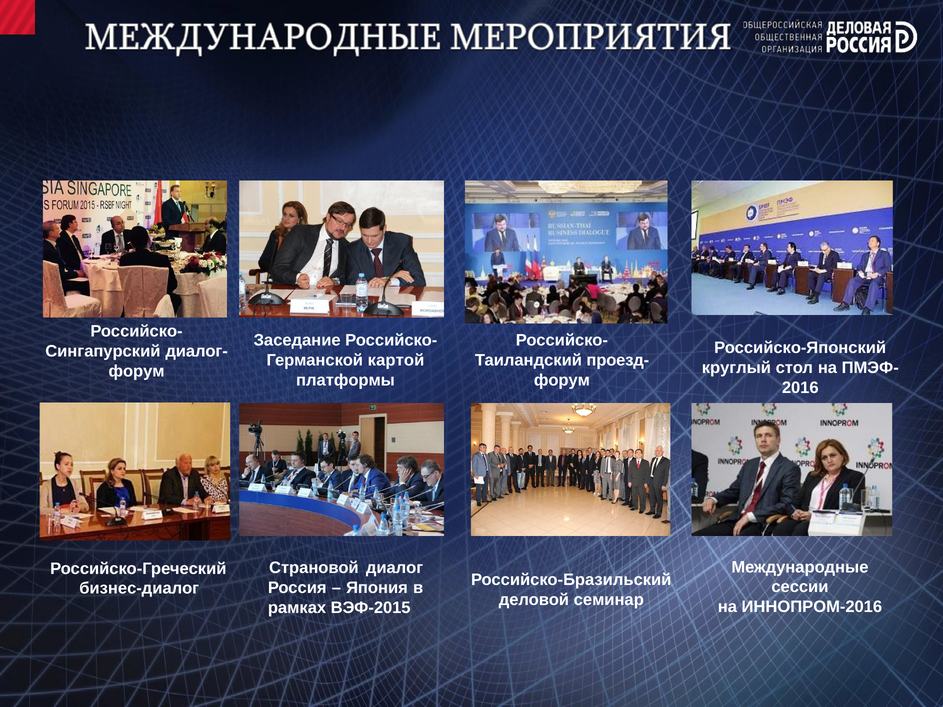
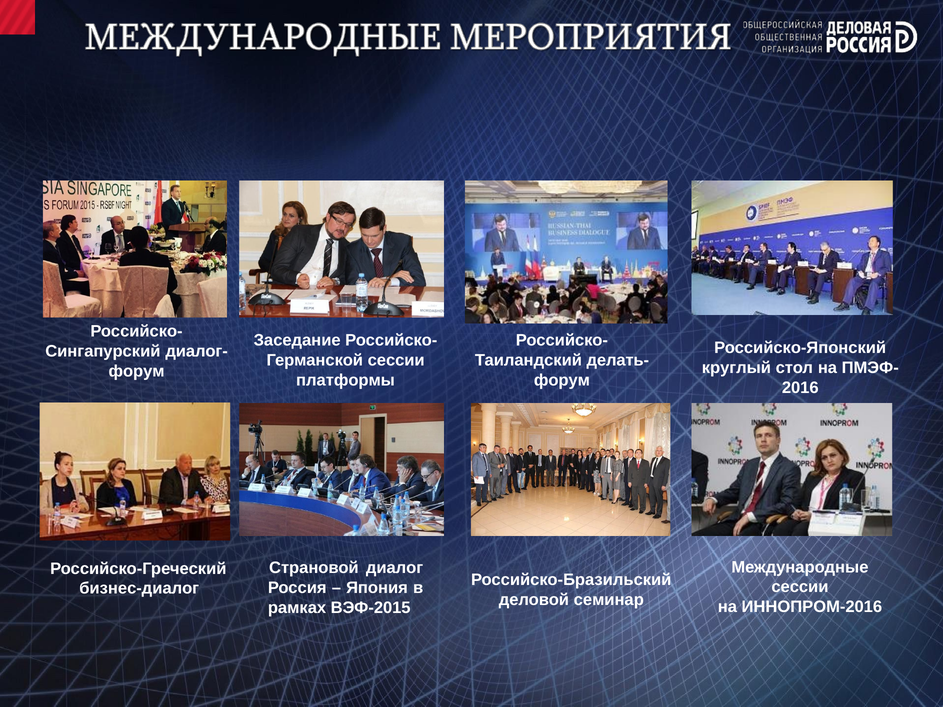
Германской картой: картой -> сессии
проезд-: проезд- -> делать-
